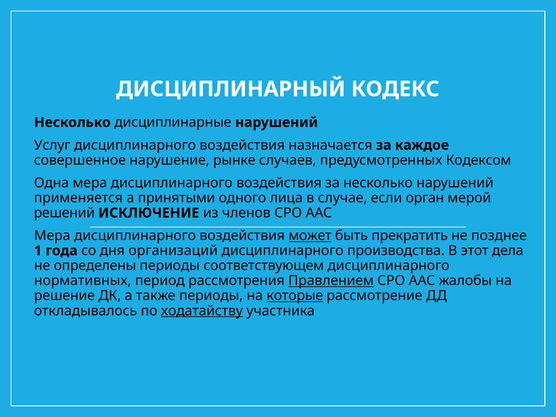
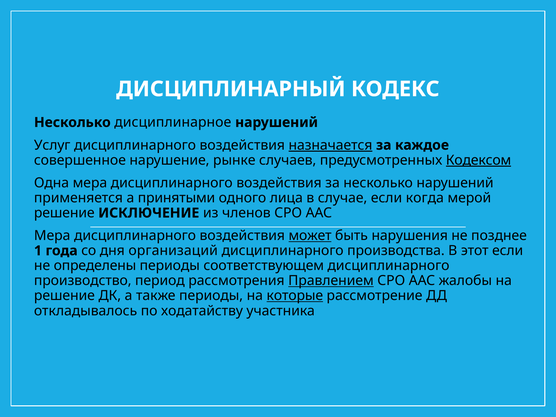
дисциплинарные: дисциплинарные -> дисциплинарное
назначается underline: none -> present
Кодексом underline: none -> present
орган: орган -> когда
решений at (64, 213): решений -> решение
прекратить: прекратить -> нарушения
этот дела: дела -> если
нормативных: нормативных -> производство
ходатайству underline: present -> none
